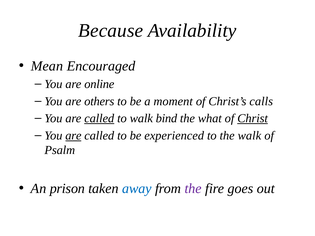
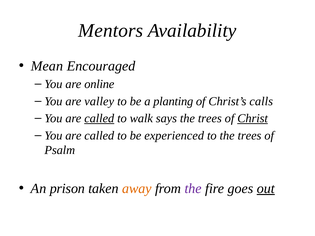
Because: Because -> Mentors
others: others -> valley
moment: moment -> planting
bind: bind -> says
what at (210, 118): what -> trees
are at (73, 136) underline: present -> none
to the walk: walk -> trees
away colour: blue -> orange
out underline: none -> present
